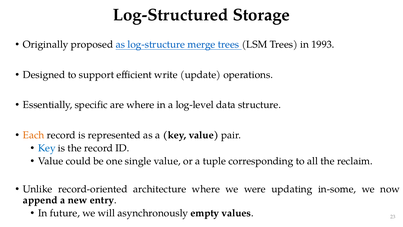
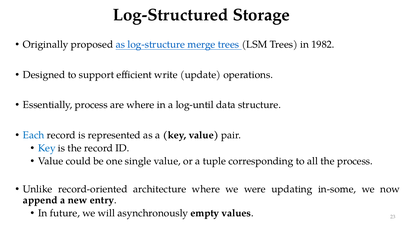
1993: 1993 -> 1982
Essentially specific: specific -> process
log-level: log-level -> log-until
Each colour: orange -> blue
the reclaim: reclaim -> process
